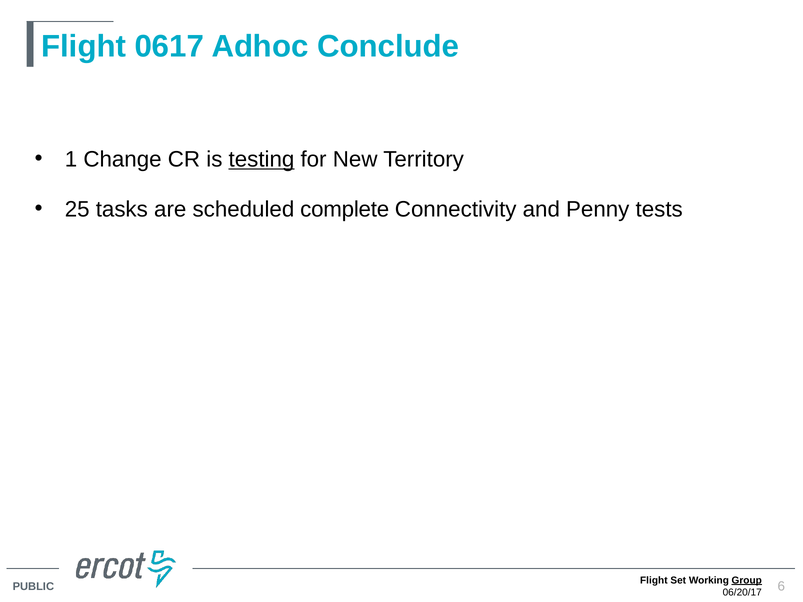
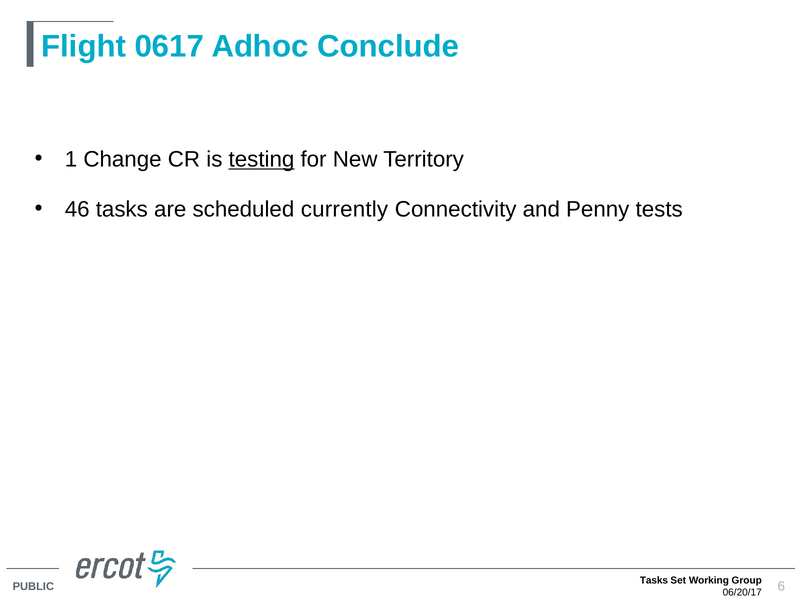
25: 25 -> 46
complete: complete -> currently
Flight at (654, 580): Flight -> Tasks
Group underline: present -> none
